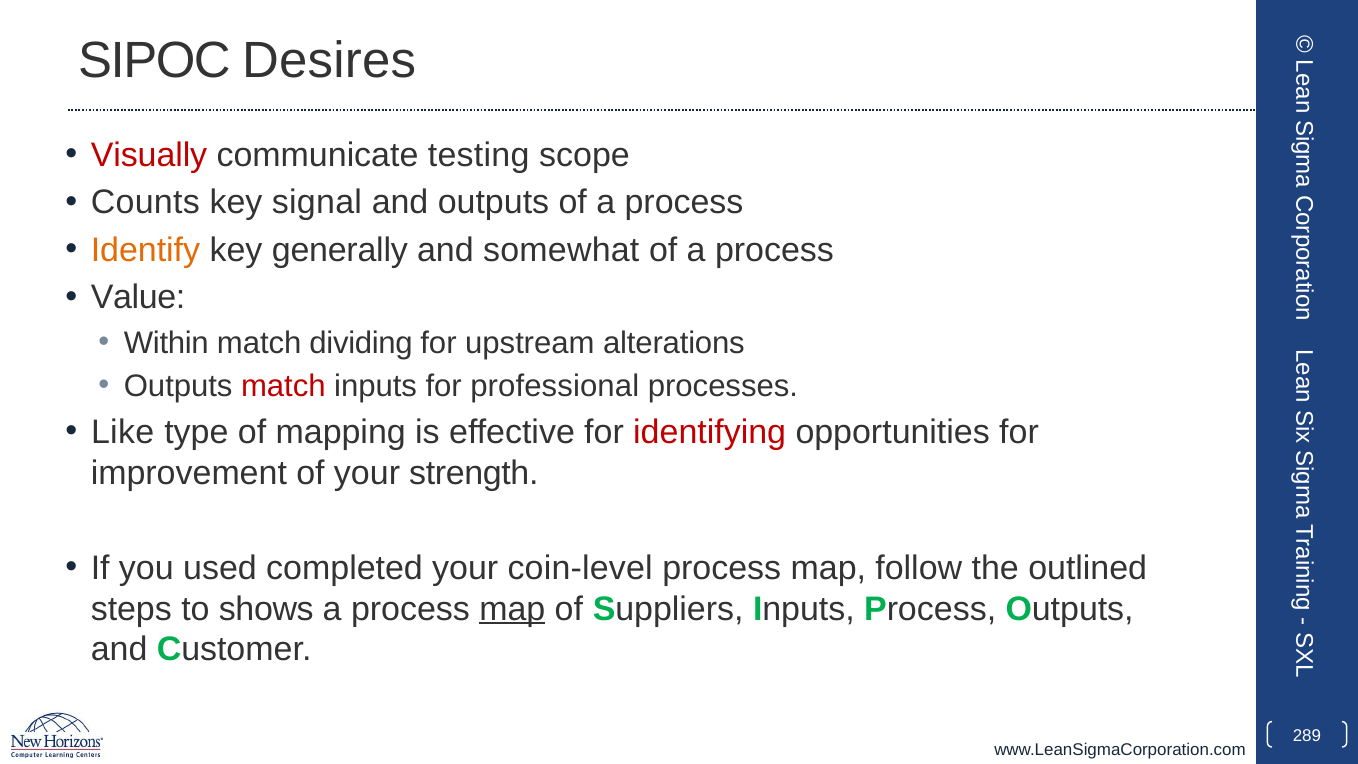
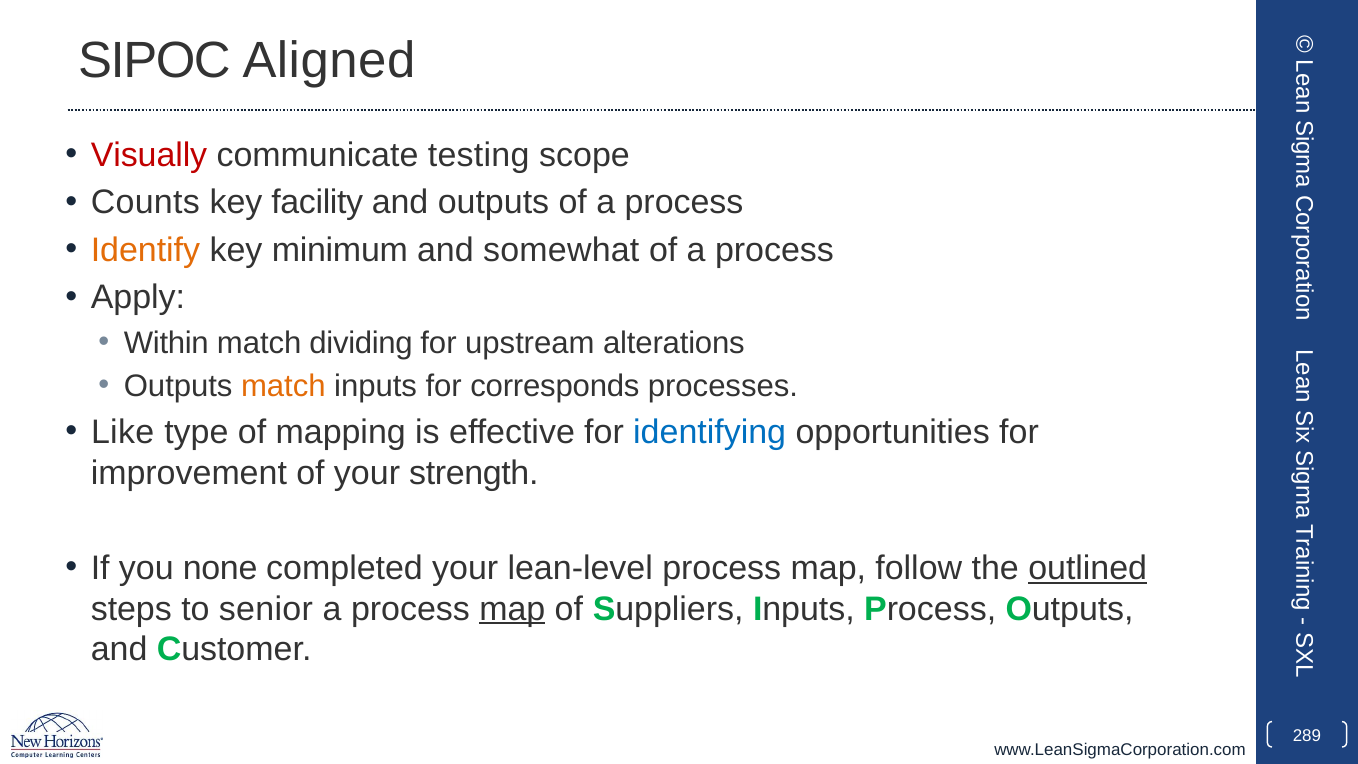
Desires: Desires -> Aligned
signal: signal -> facility
generally: generally -> minimum
Value: Value -> Apply
match at (283, 386) colour: red -> orange
professional: professional -> corresponds
identifying colour: red -> blue
used: used -> none
coin-level: coin-level -> lean-level
outlined underline: none -> present
shows: shows -> senior
